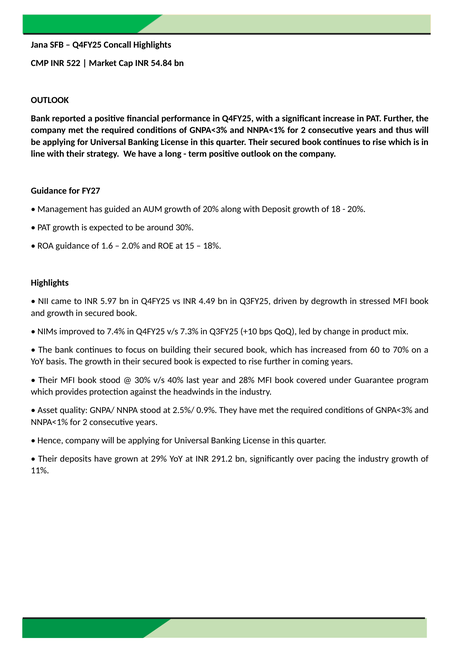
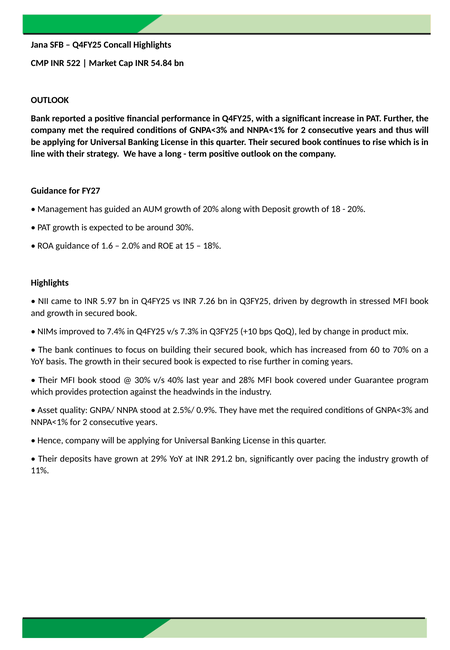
4.49: 4.49 -> 7.26
